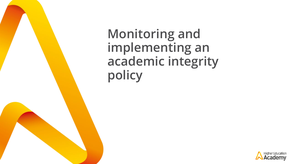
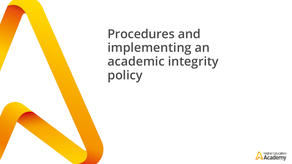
Monitoring: Monitoring -> Procedures
